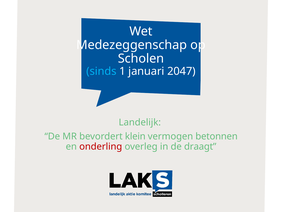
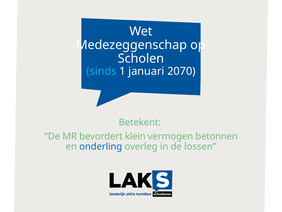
2047: 2047 -> 2070
Landelijk: Landelijk -> Betekent
onderling colour: red -> blue
draagt: draagt -> lossen
